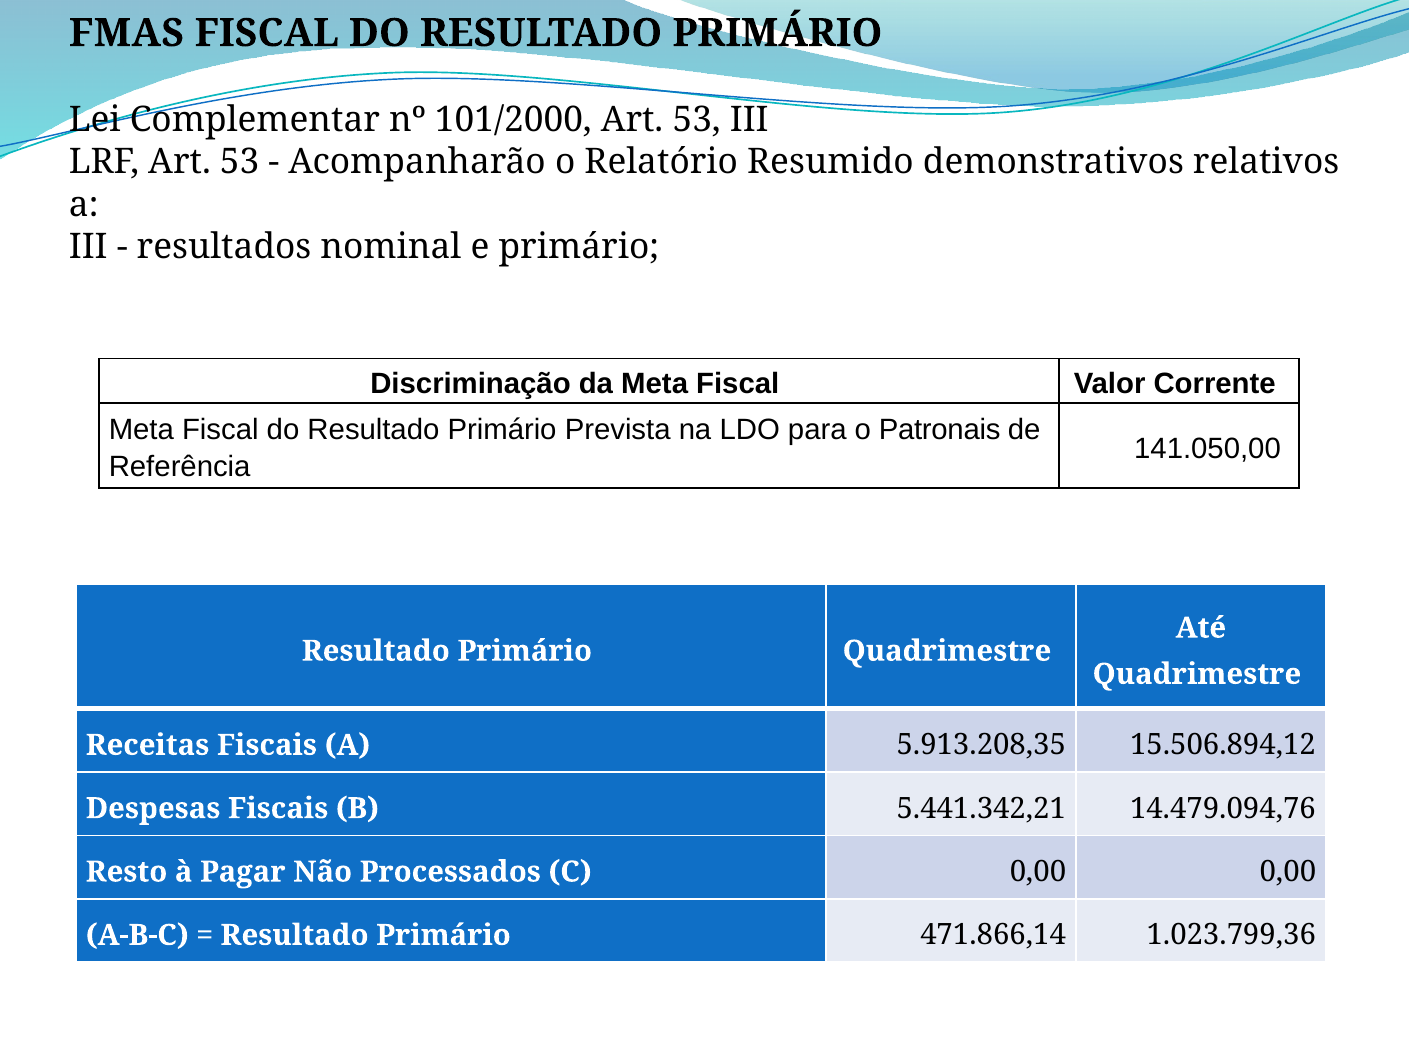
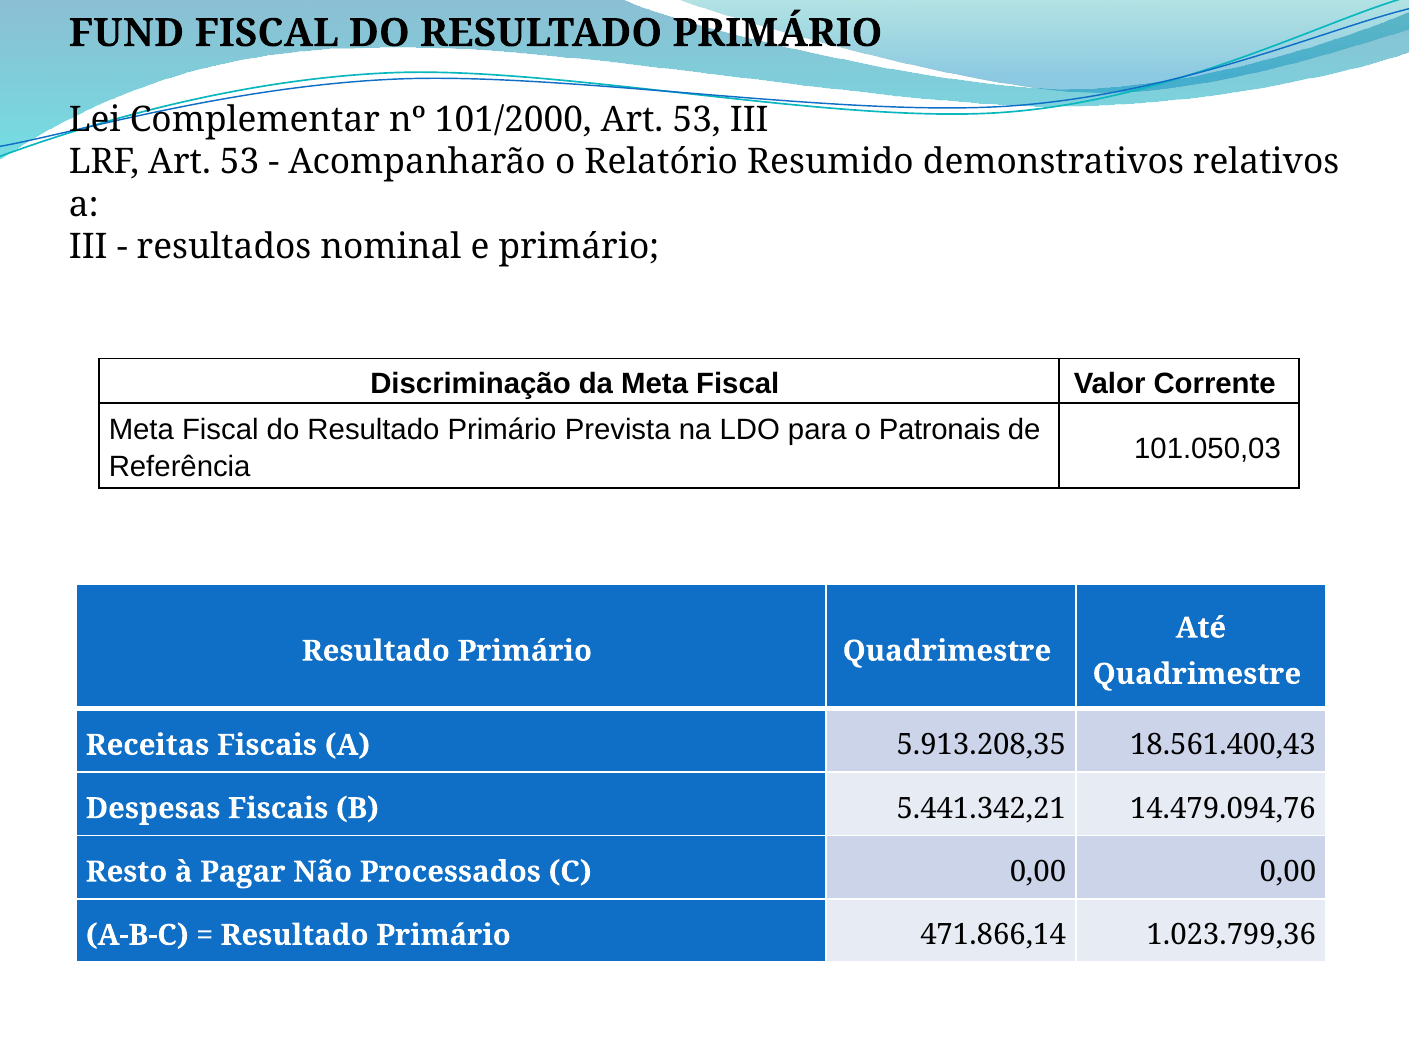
FMAS: FMAS -> FUND
141.050,00: 141.050,00 -> 101.050,03
15.506.894,12: 15.506.894,12 -> 18.561.400,43
